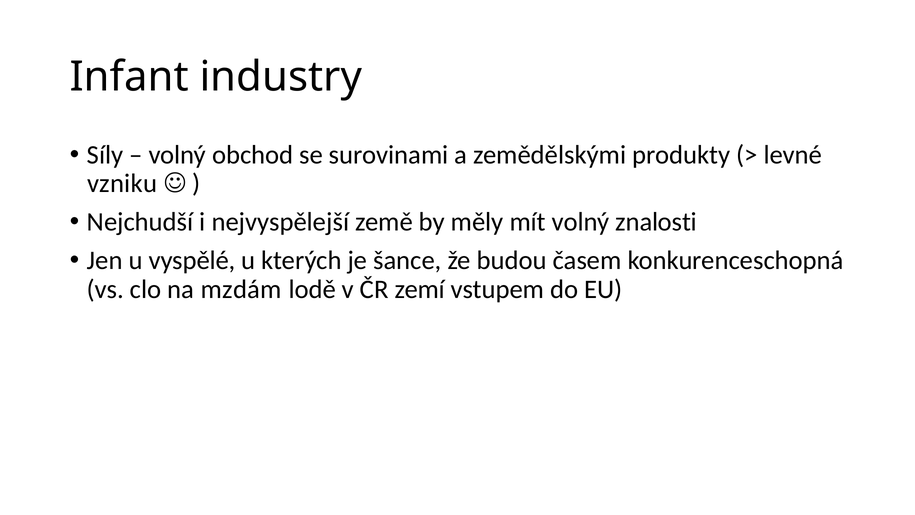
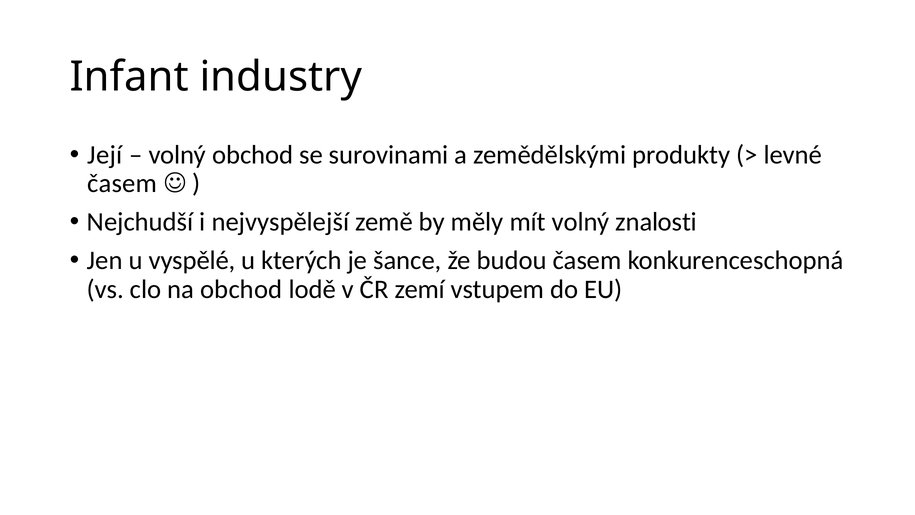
Síly: Síly -> Její
vzniku at (122, 184): vzniku -> časem
na mzdám: mzdám -> obchod
